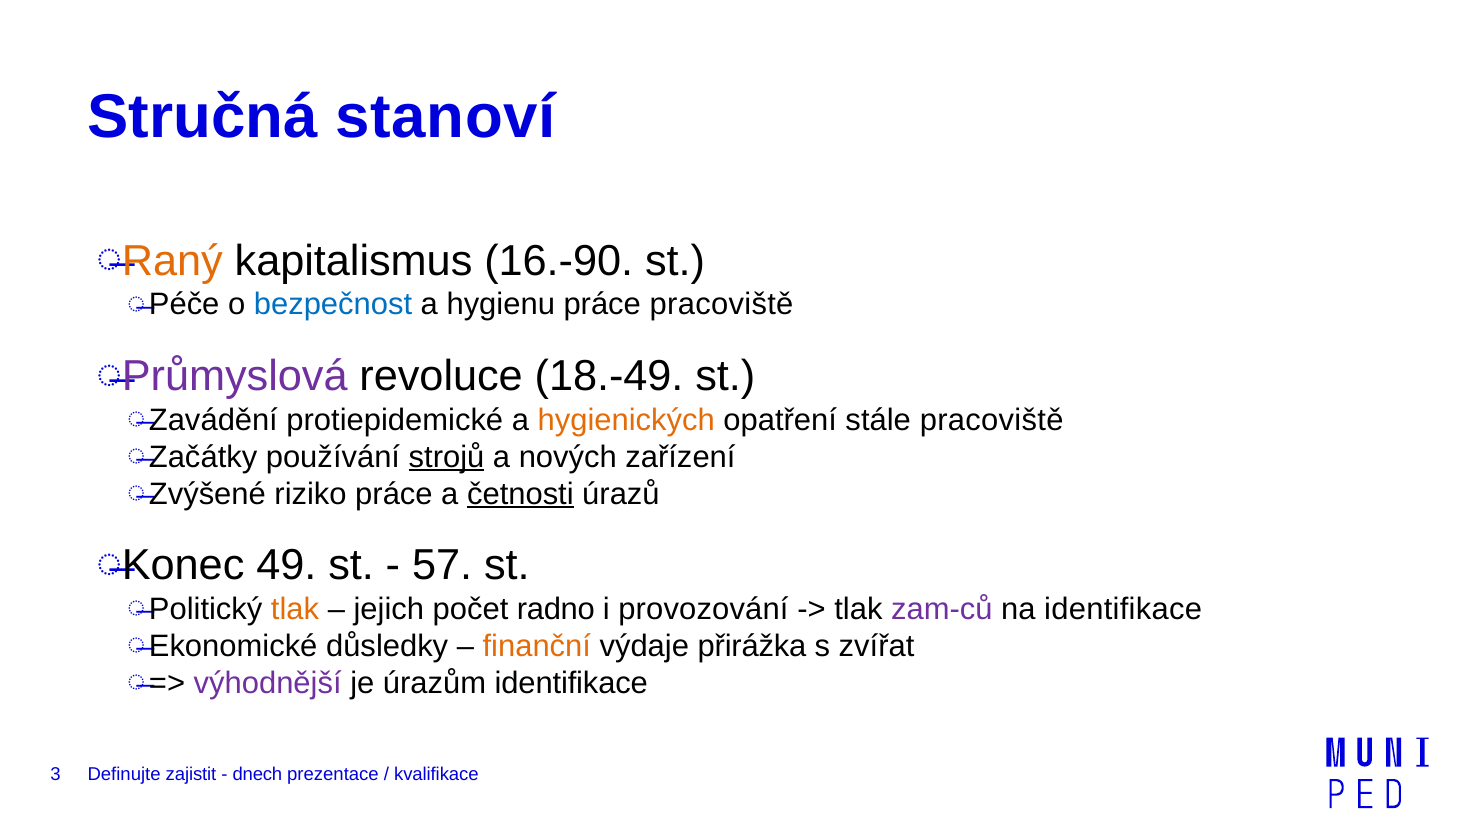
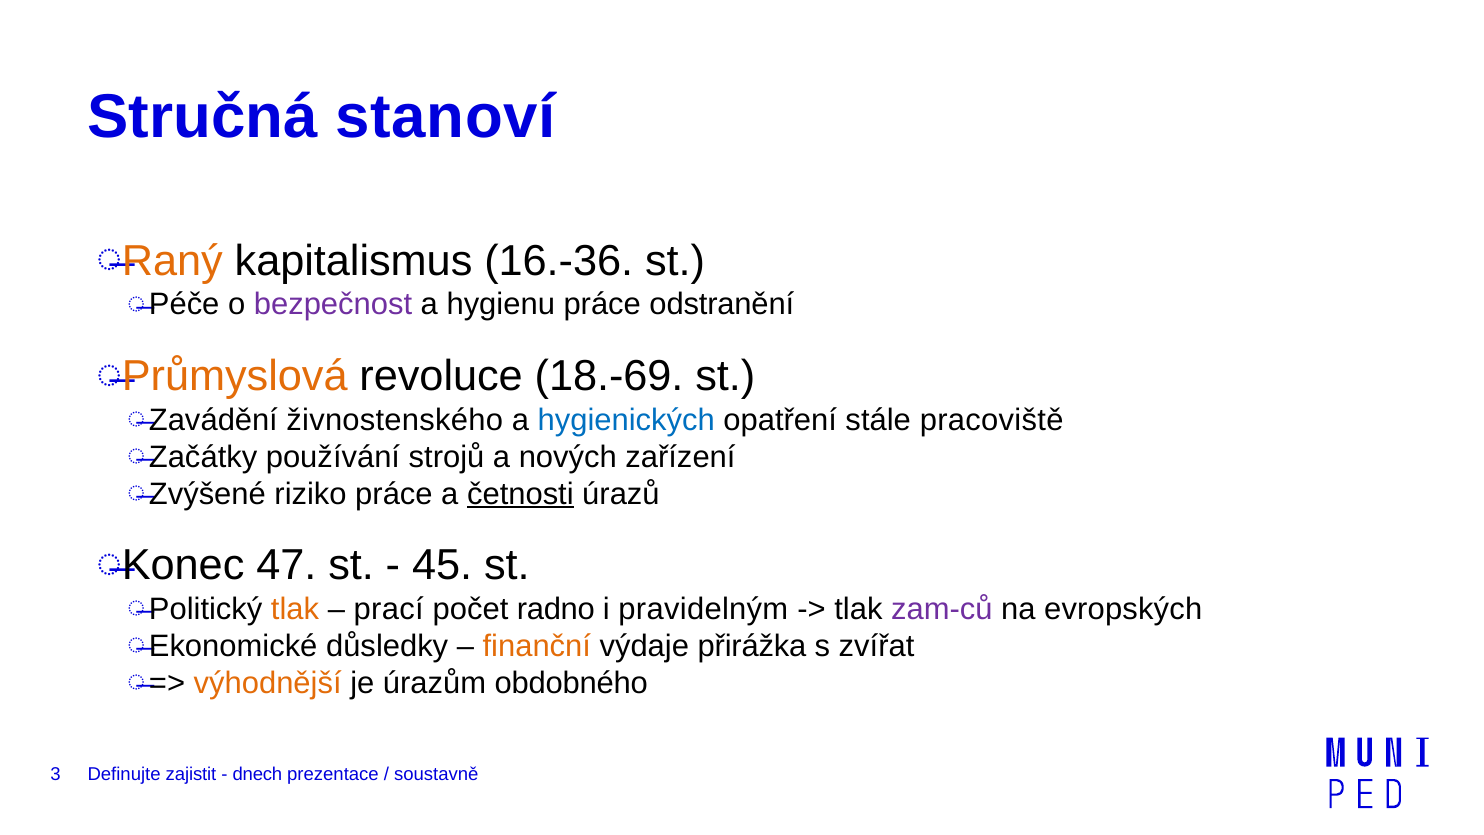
16.-90: 16.-90 -> 16.-36
bezpečnost colour: blue -> purple
práce pracoviště: pracoviště -> odstranění
Průmyslová colour: purple -> orange
18.-49: 18.-49 -> 18.-69
protiepidemické: protiepidemické -> živnostenského
hygienických colour: orange -> blue
strojů underline: present -> none
49: 49 -> 47
57: 57 -> 45
jejich: jejich -> prací
provozování: provozování -> pravidelným
na identifikace: identifikace -> evropských
výhodnější colour: purple -> orange
úrazům identifikace: identifikace -> obdobného
kvalifikace: kvalifikace -> soustavně
